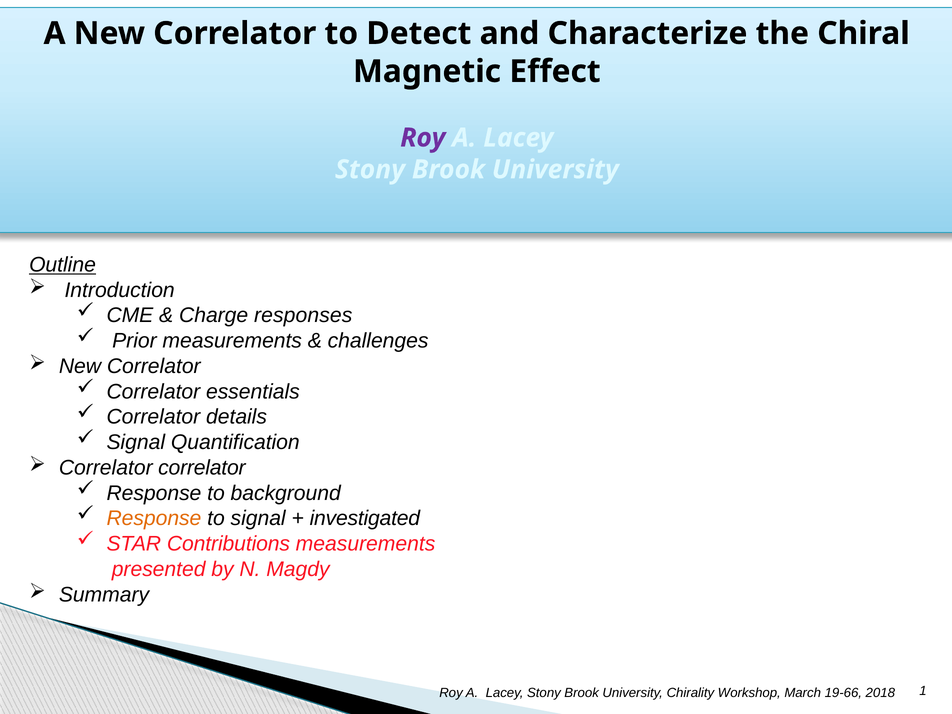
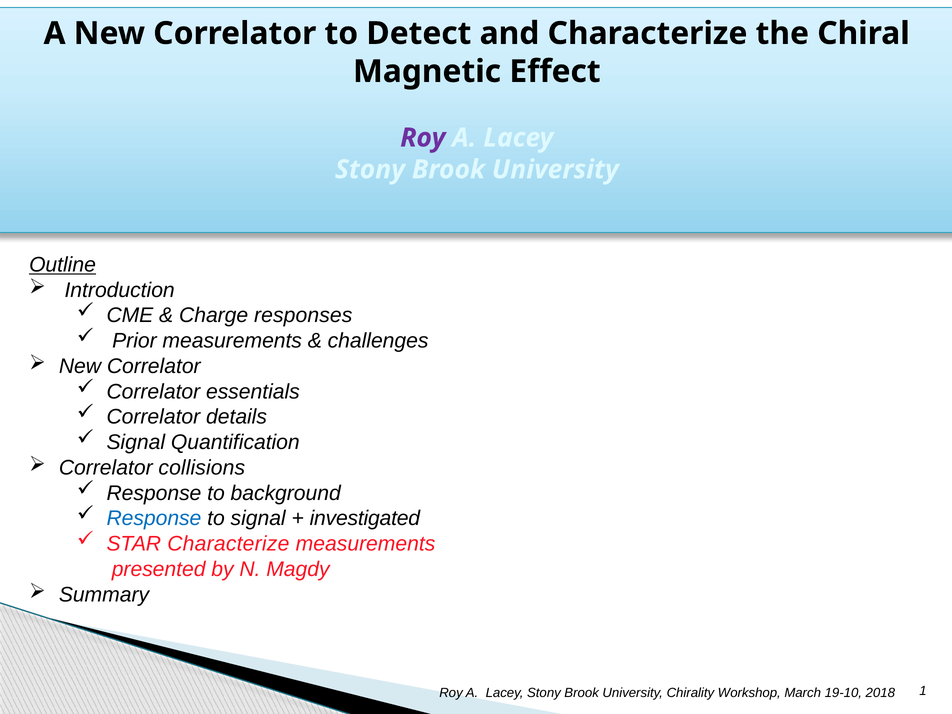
Correlator correlator: correlator -> collisions
Response at (154, 518) colour: orange -> blue
STAR Contributions: Contributions -> Characterize
19-66: 19-66 -> 19-10
